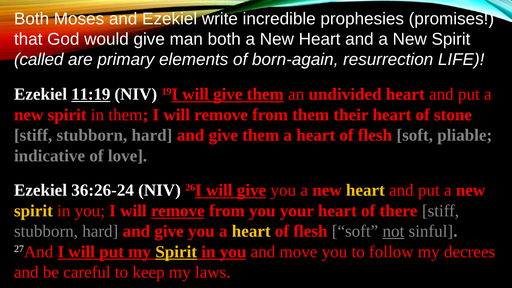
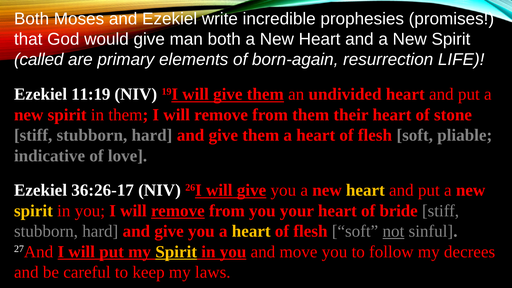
11:19 underline: present -> none
36:26-24: 36:26-24 -> 36:26-17
there: there -> bride
